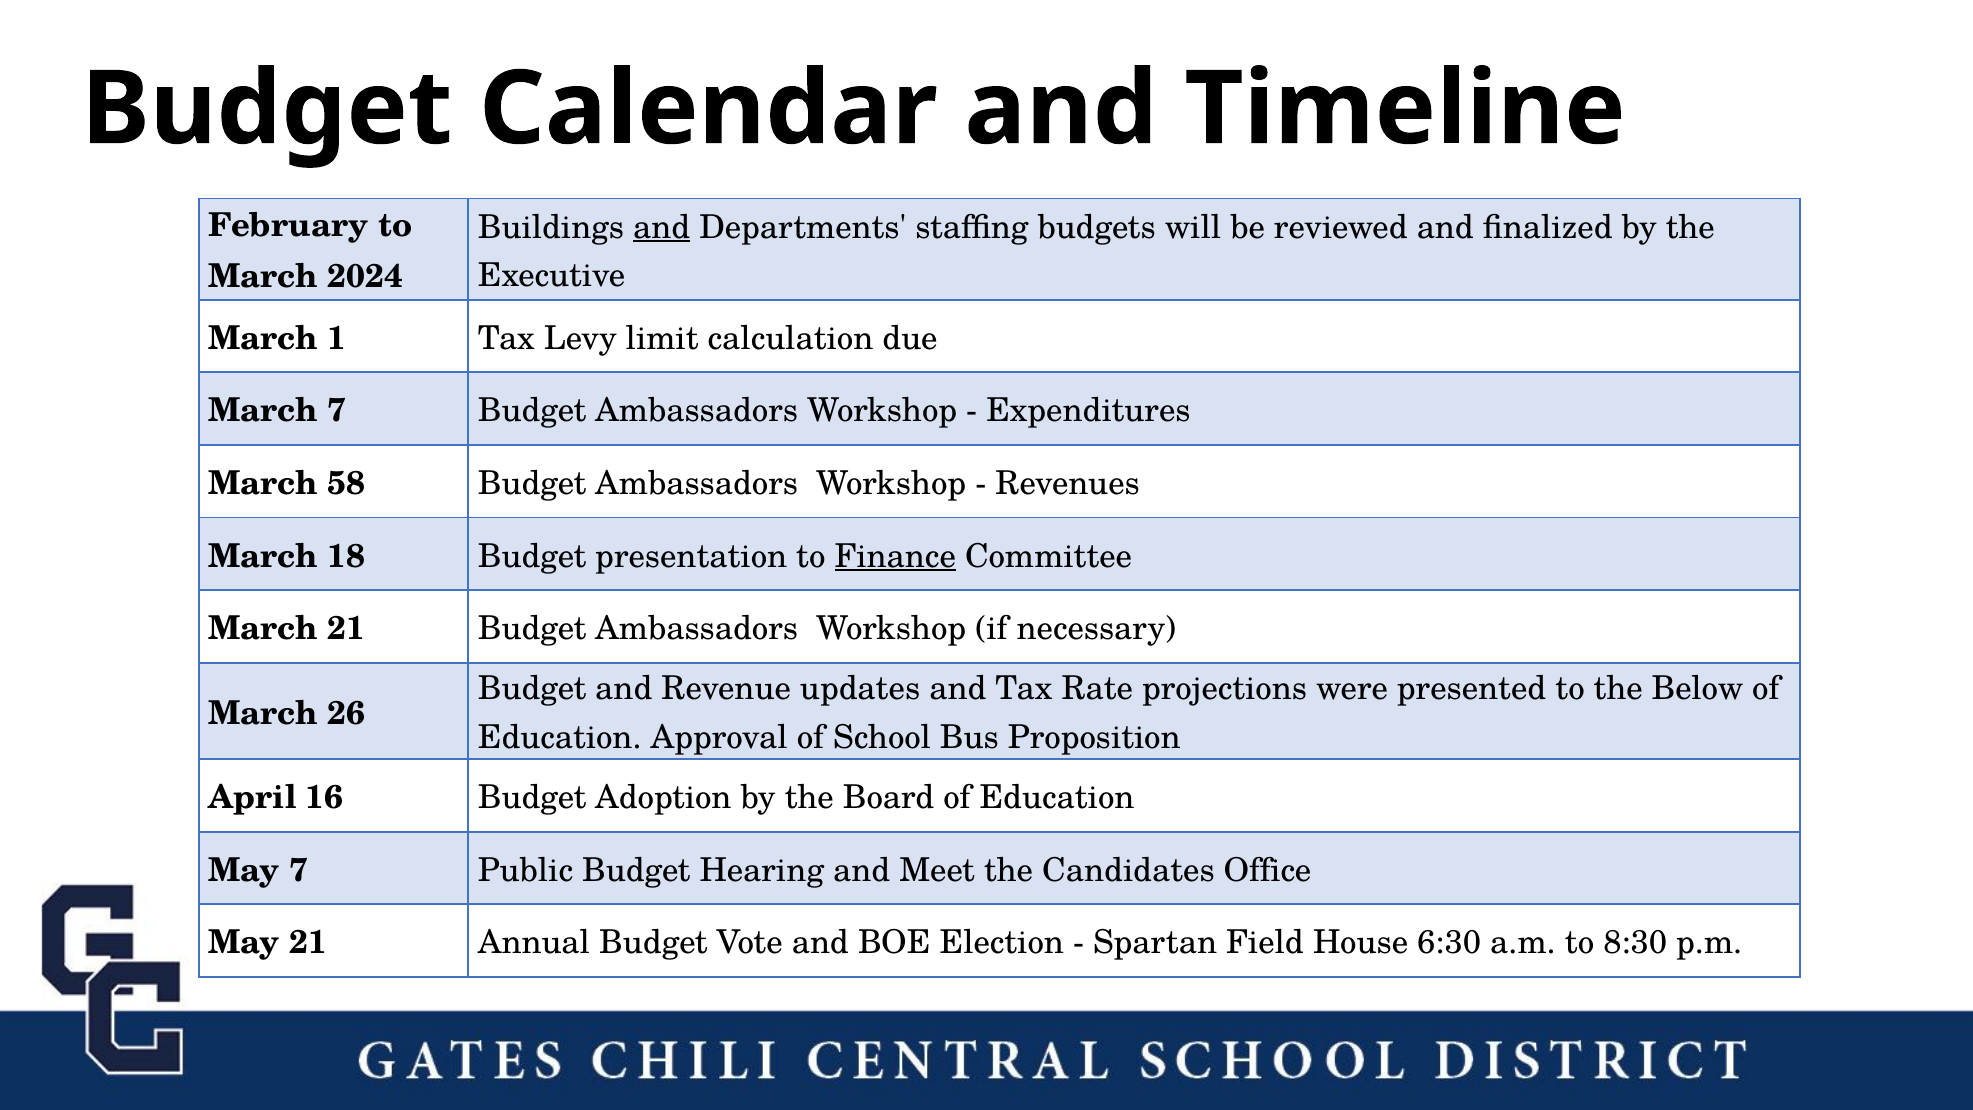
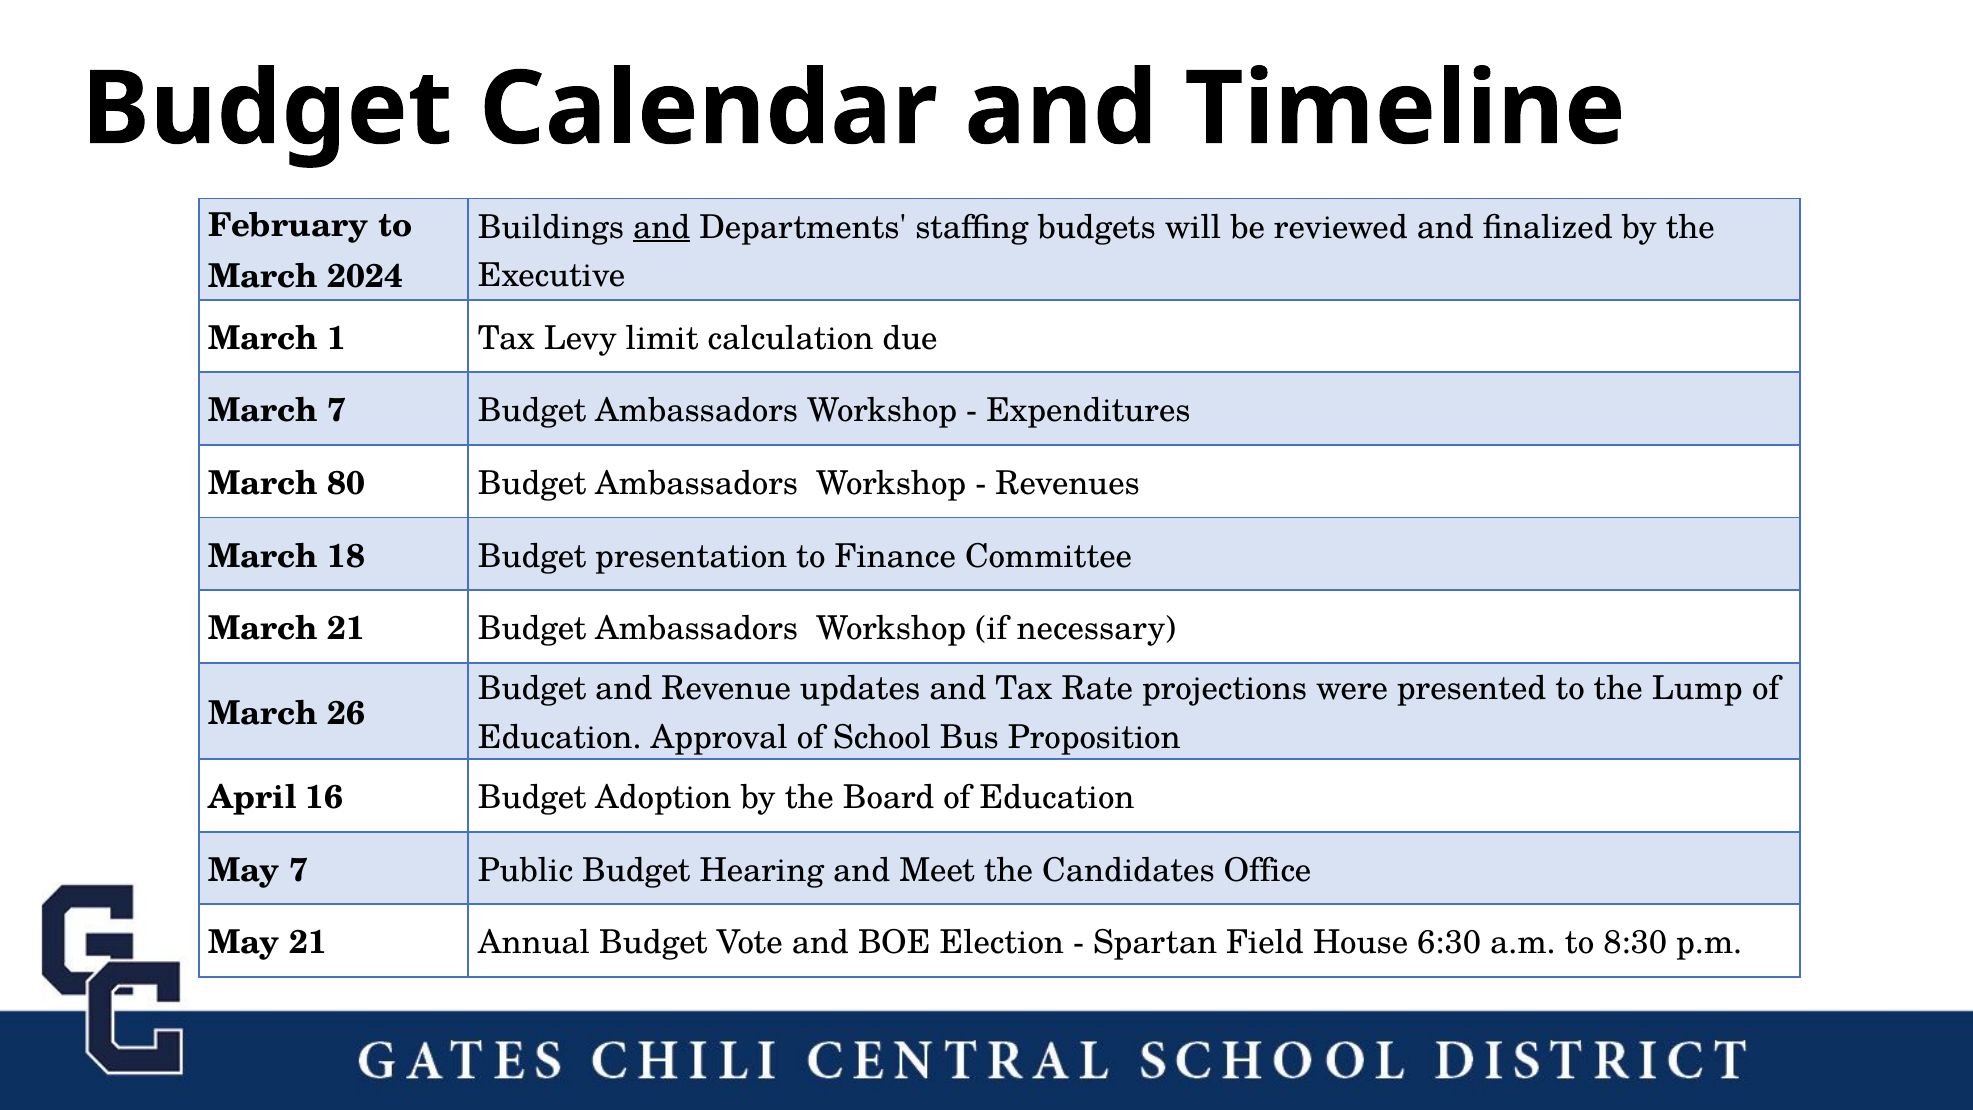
58: 58 -> 80
Finance underline: present -> none
Below: Below -> Lump
